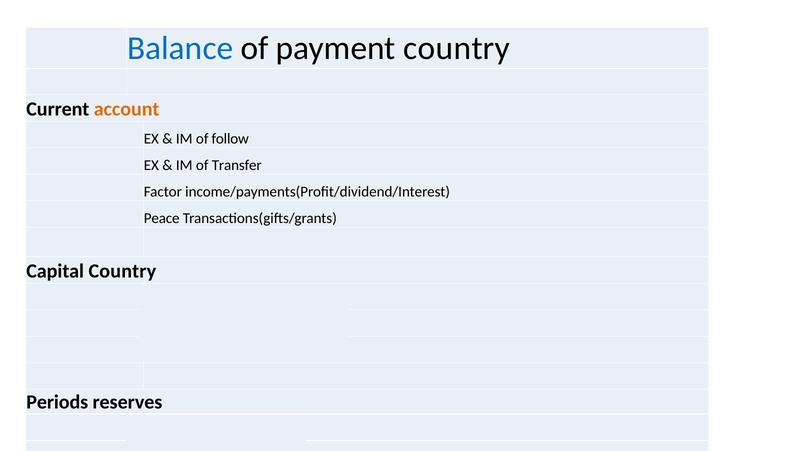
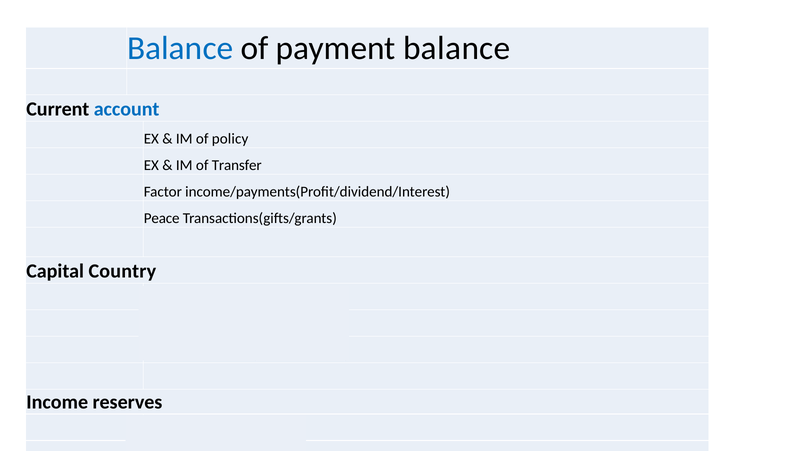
payment country: country -> balance
account colour: orange -> blue
follow: follow -> policy
Periods: Periods -> Income
